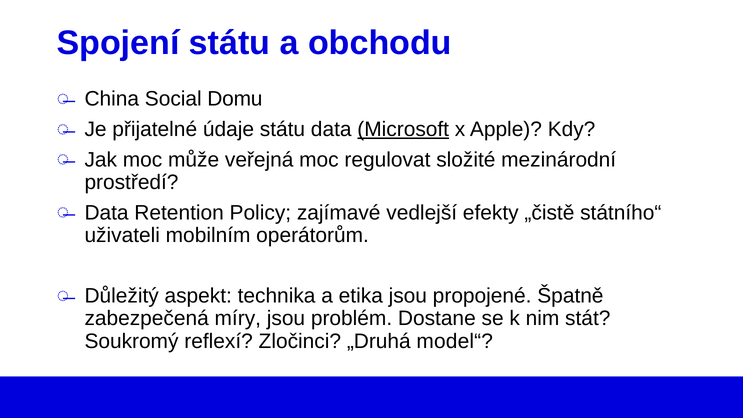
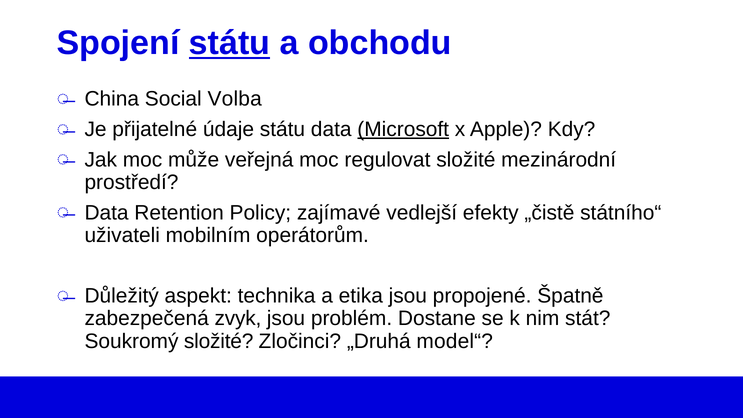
státu at (230, 43) underline: none -> present
Domu: Domu -> Volba
míry: míry -> zvyk
Soukromý reflexí: reflexí -> složité
